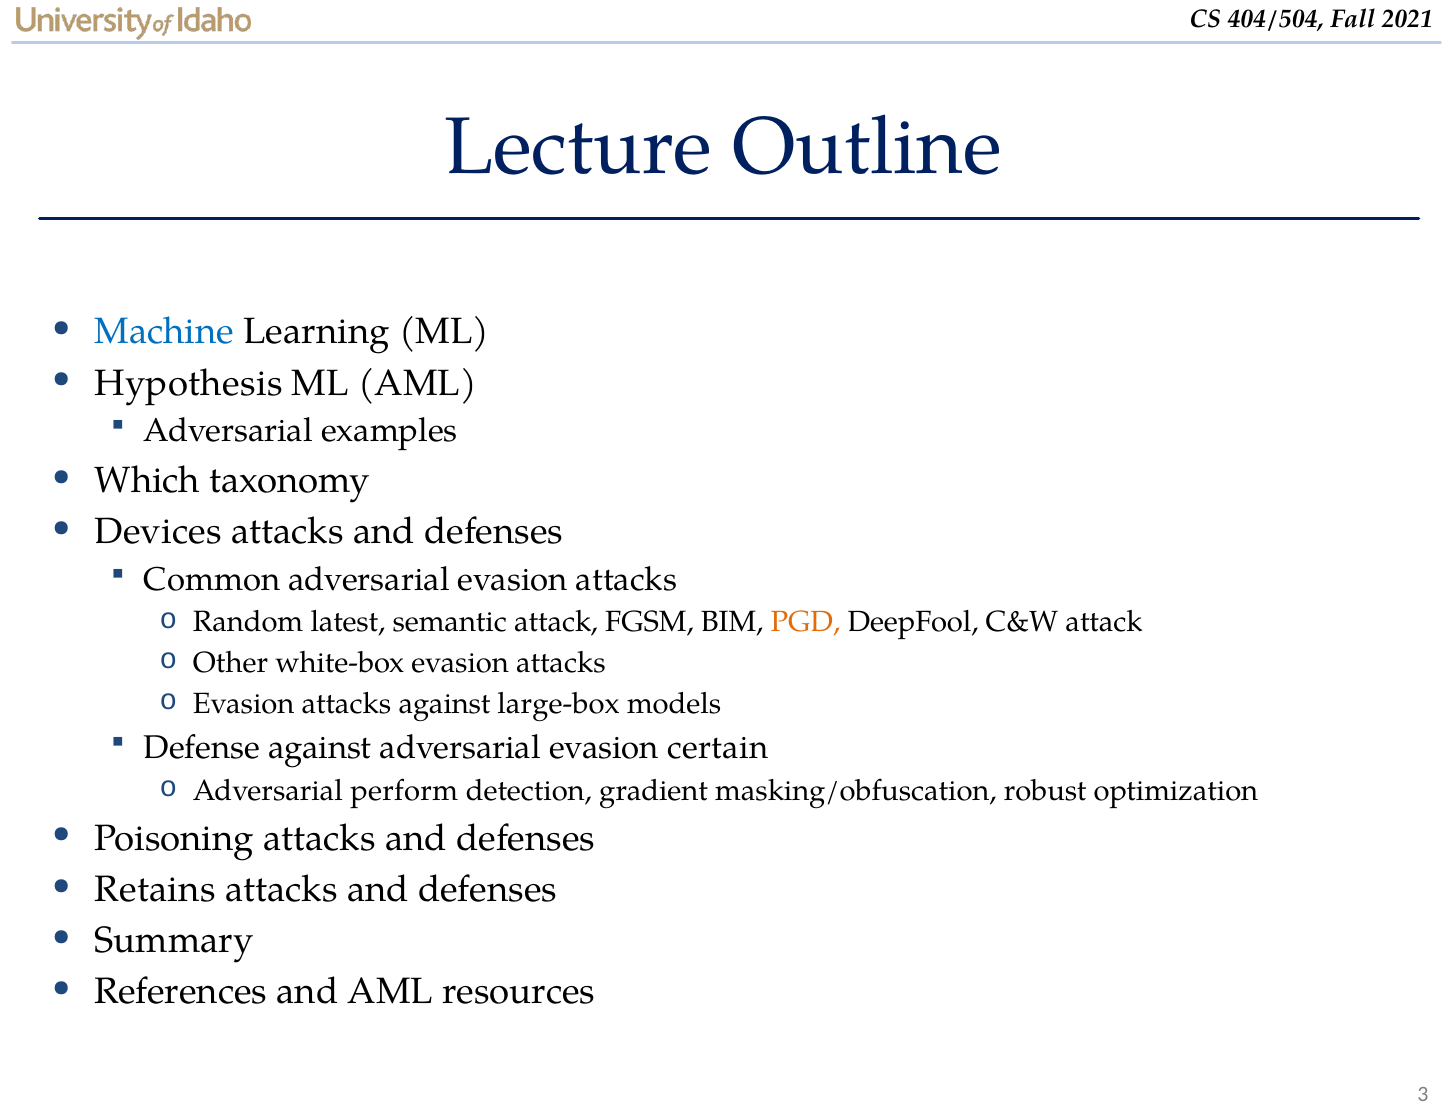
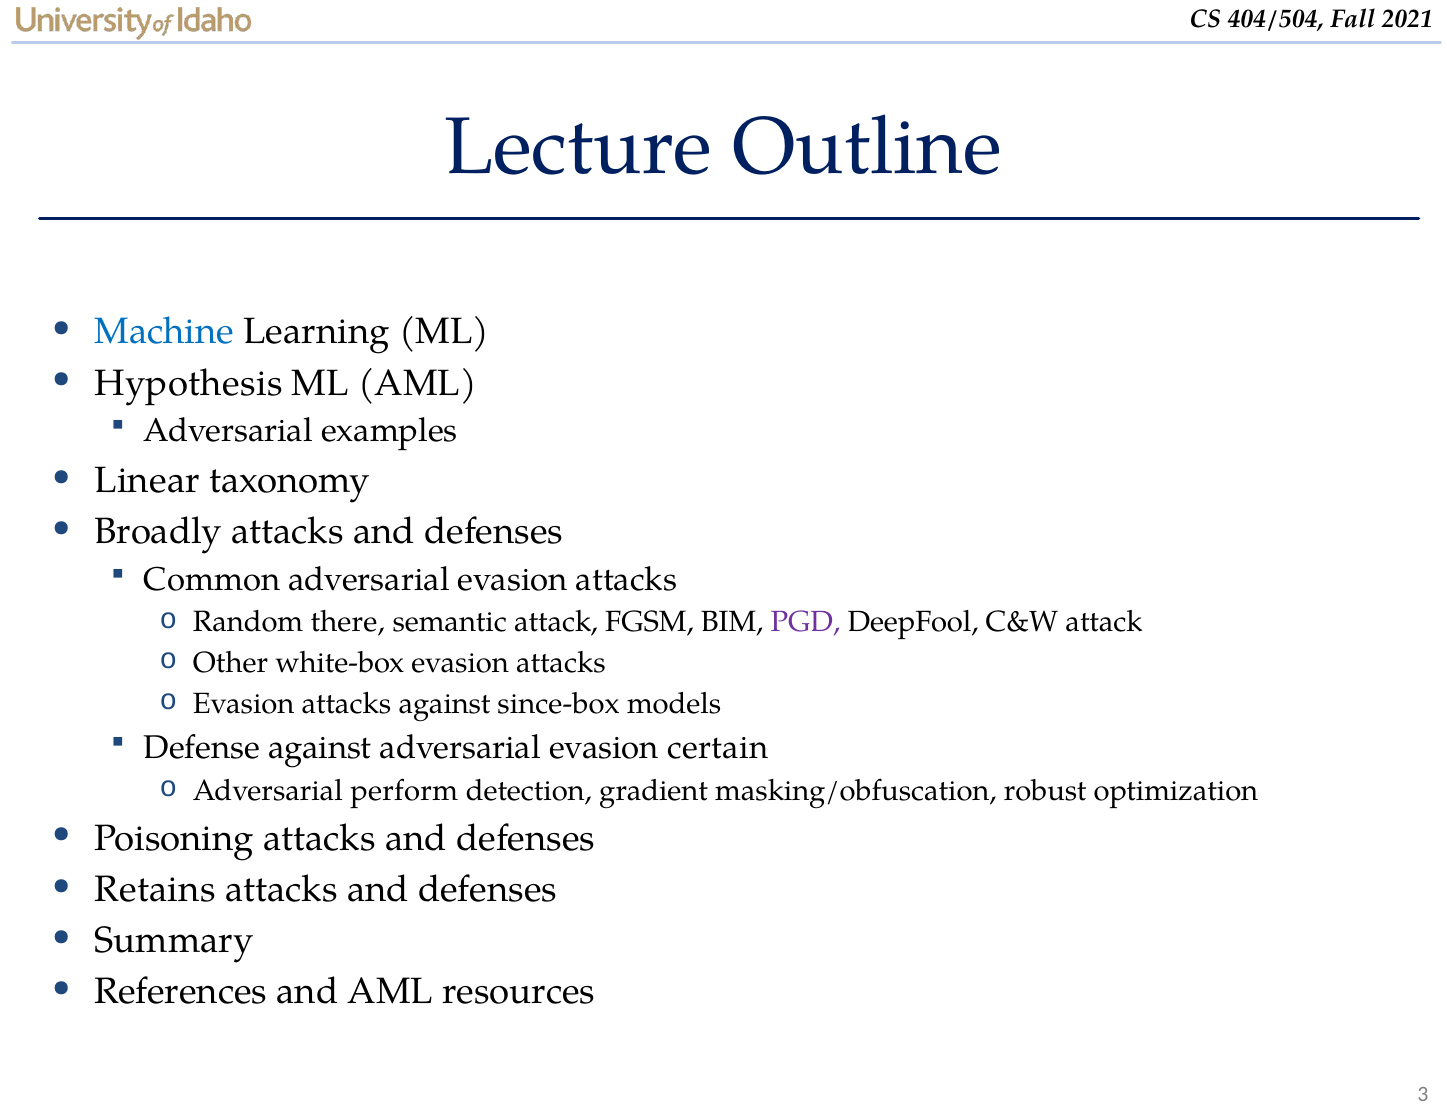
Which: Which -> Linear
Devices: Devices -> Broadly
latest: latest -> there
PGD colour: orange -> purple
large-box: large-box -> since-box
